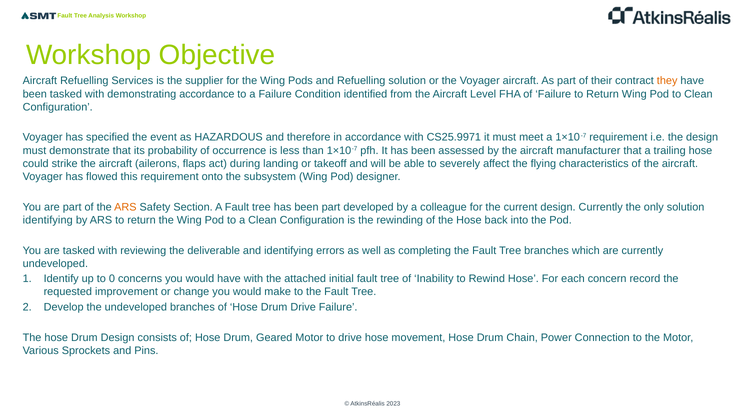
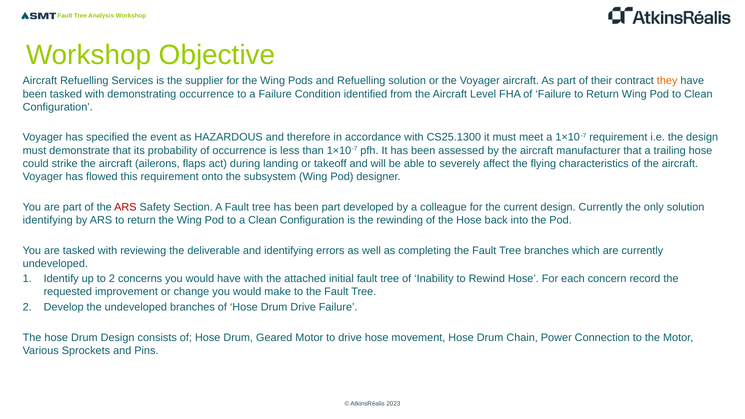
demonstrating accordance: accordance -> occurrence
CS25.9971: CS25.9971 -> CS25.1300
ARS at (125, 207) colour: orange -> red
to 0: 0 -> 2
